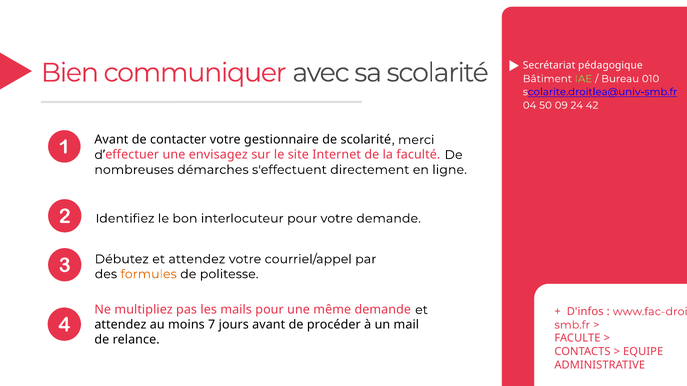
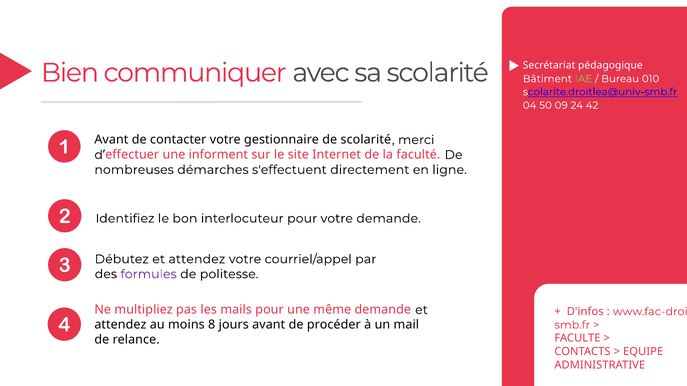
envisagez: envisagez -> informent
formules colour: orange -> purple
7: 7 -> 8
